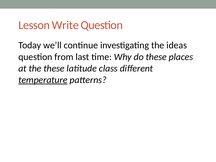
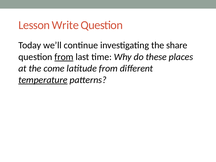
ideas: ideas -> share
from at (64, 57) underline: none -> present
the these: these -> come
latitude class: class -> from
